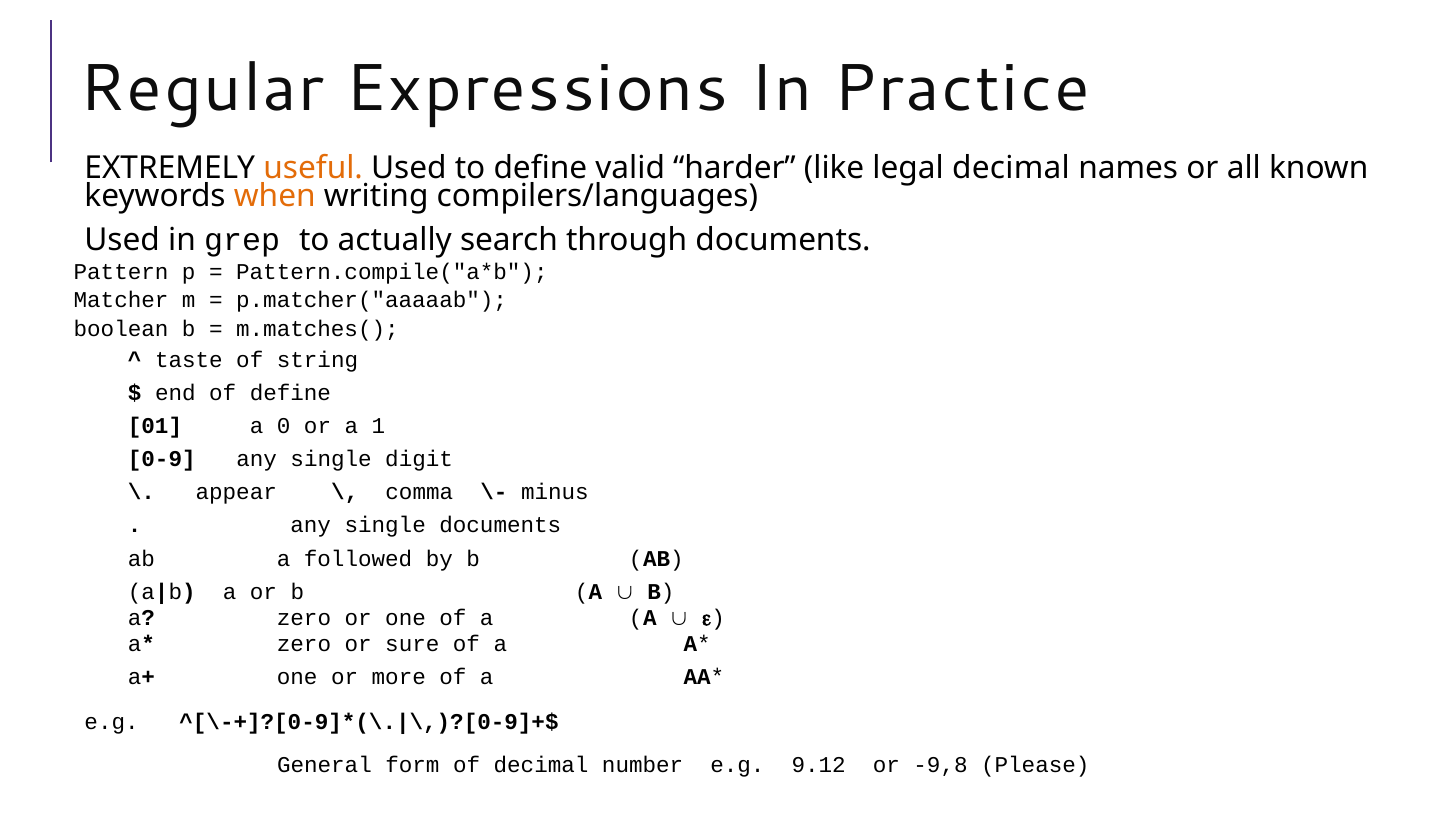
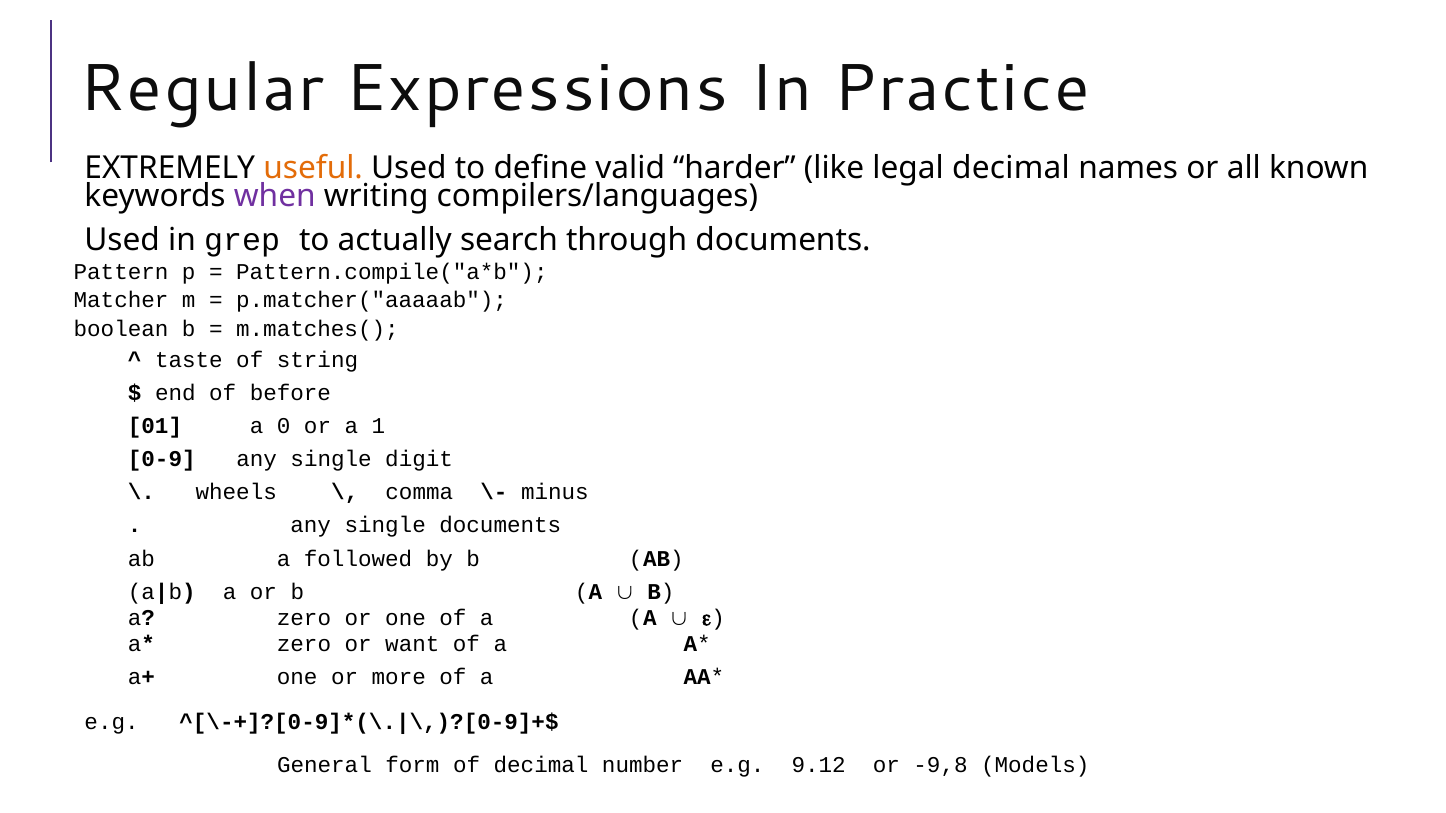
when colour: orange -> purple
of define: define -> before
appear: appear -> wheels
sure: sure -> want
Please: Please -> Models
